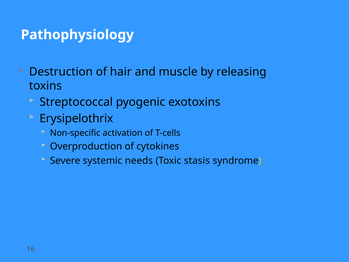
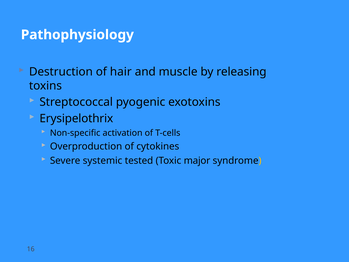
needs: needs -> tested
stasis: stasis -> major
